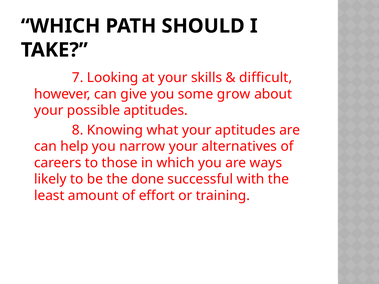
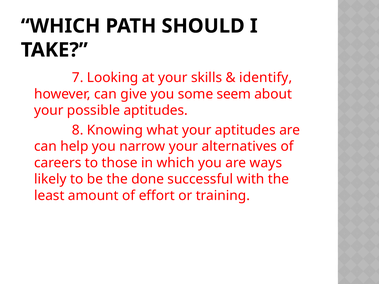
difficult: difficult -> identify
grow: grow -> seem
